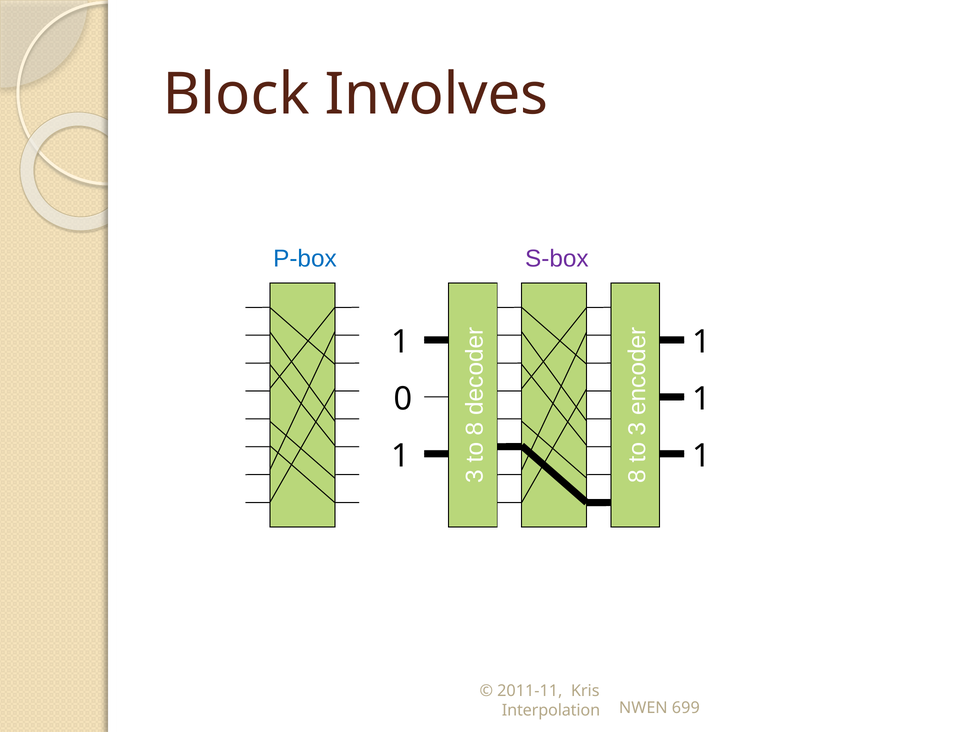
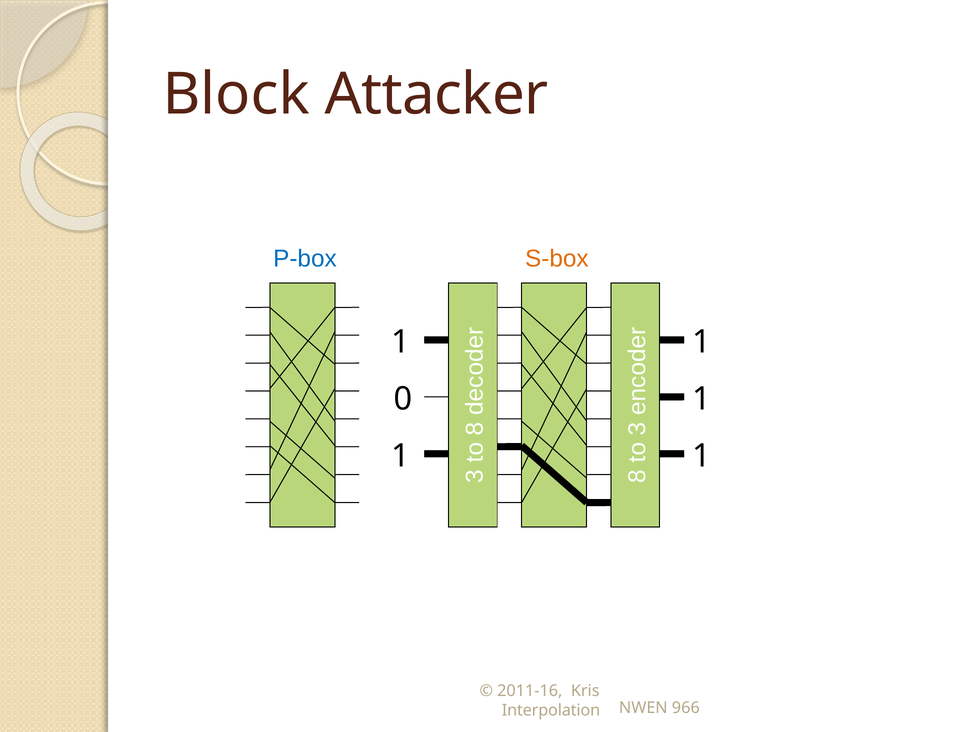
Involves: Involves -> Attacker
S-box colour: purple -> orange
2011-11: 2011-11 -> 2011-16
699: 699 -> 966
